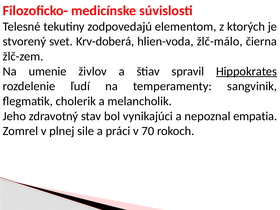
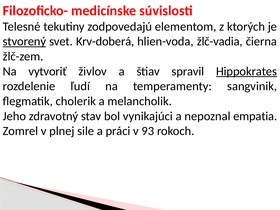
stvorený underline: none -> present
žlč-málo: žlč-málo -> žlč-vadia
umenie: umenie -> vytvoriť
70: 70 -> 93
